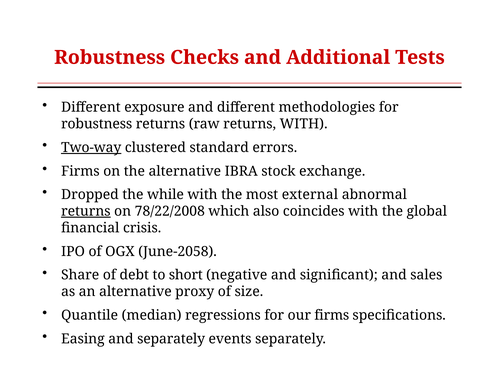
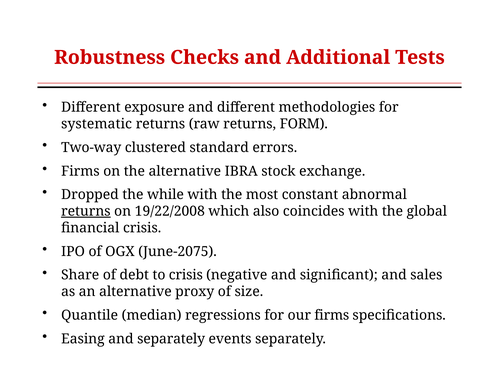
robustness at (97, 124): robustness -> systematic
returns WITH: WITH -> FORM
Two-way underline: present -> none
external: external -> constant
78/22/2008: 78/22/2008 -> 19/22/2008
June-2058: June-2058 -> June-2075
to short: short -> crisis
